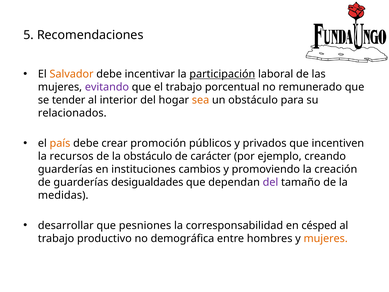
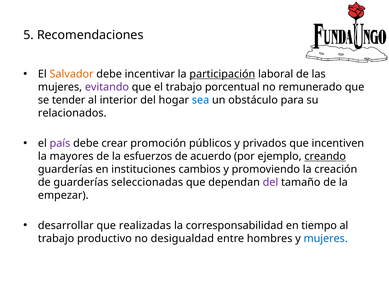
sea colour: orange -> blue
país colour: orange -> purple
recursos: recursos -> mayores
la obstáculo: obstáculo -> esfuerzos
carácter: carácter -> acuerdo
creando underline: none -> present
desigualdades: desigualdades -> seleccionadas
medidas: medidas -> empezar
pesniones: pesniones -> realizadas
césped: césped -> tiempo
demográfica: demográfica -> desigualdad
mujeres at (326, 238) colour: orange -> blue
